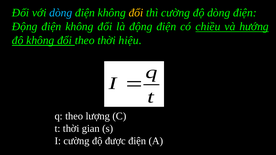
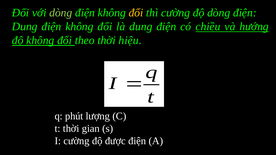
dòng at (61, 13) colour: light blue -> light green
Động at (25, 27): Động -> Dung
là động: động -> dung
q theo: theo -> phút
